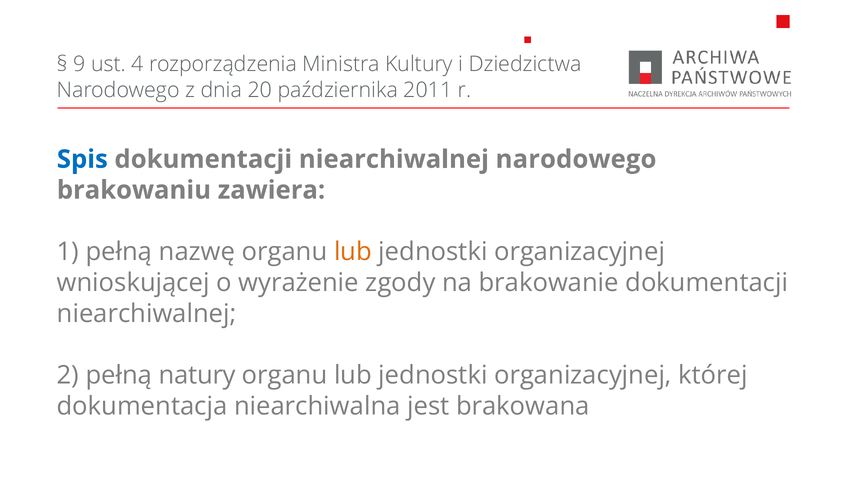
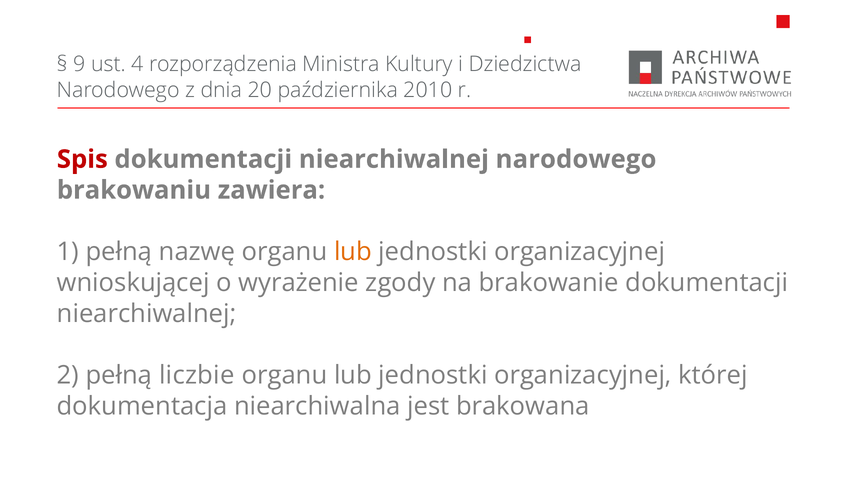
2011: 2011 -> 2010
Spis colour: blue -> red
natury: natury -> liczbie
